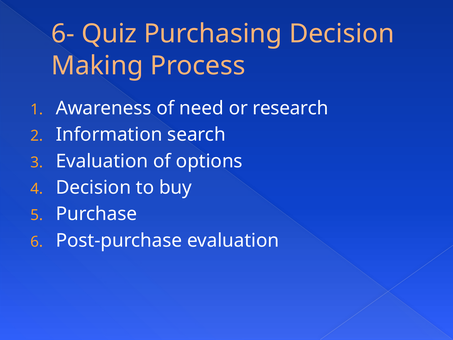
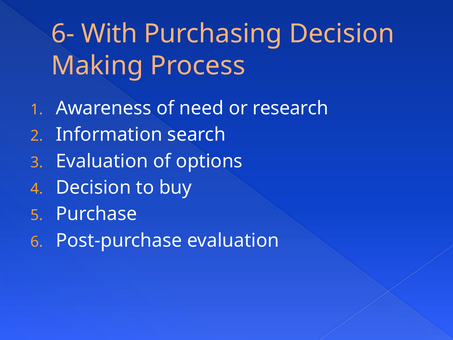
Quiz: Quiz -> With
